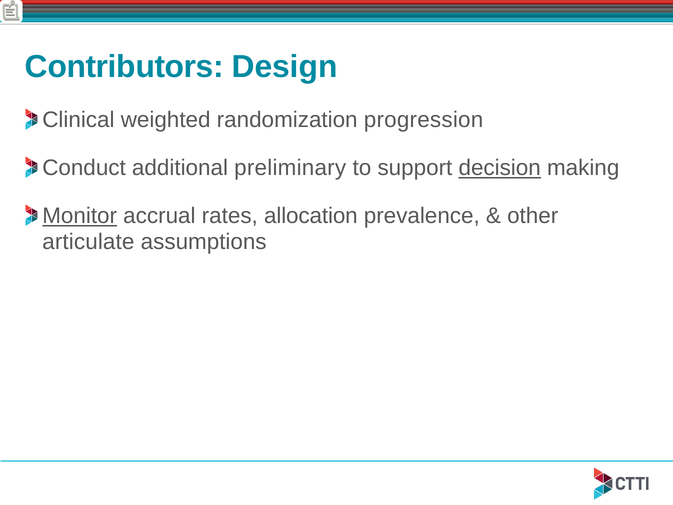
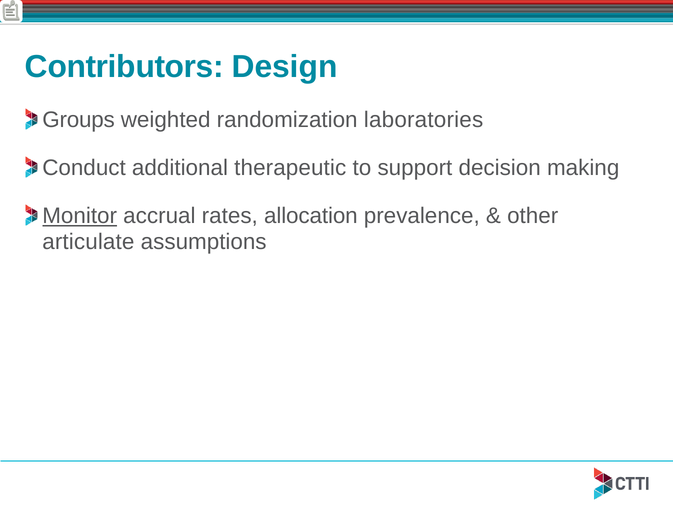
Clinical: Clinical -> Groups
progression: progression -> laboratories
preliminary: preliminary -> therapeutic
decision underline: present -> none
